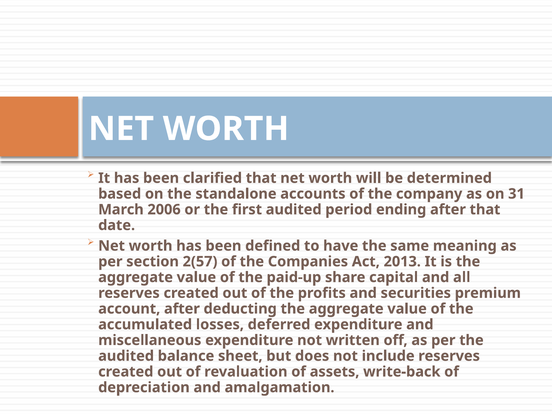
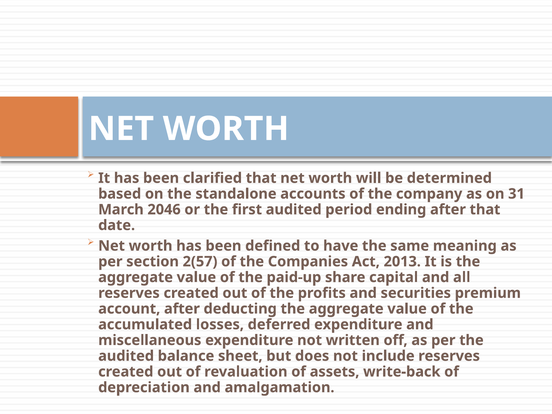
2006: 2006 -> 2046
